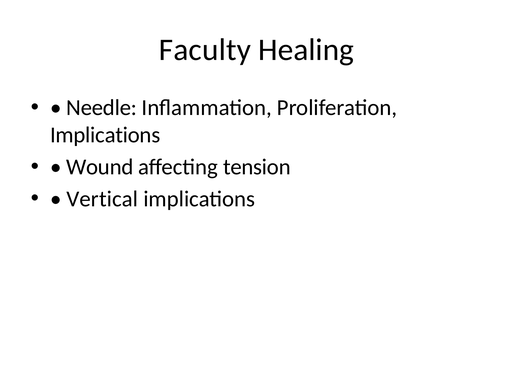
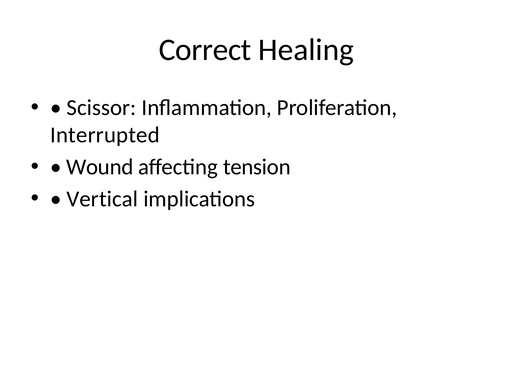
Faculty: Faculty -> Correct
Needle: Needle -> Scissor
Implications at (105, 135): Implications -> Interrupted
